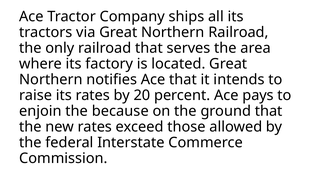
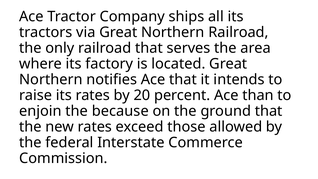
pays: pays -> than
